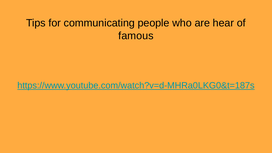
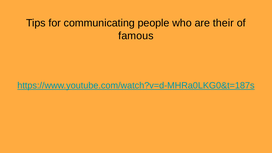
hear: hear -> their
